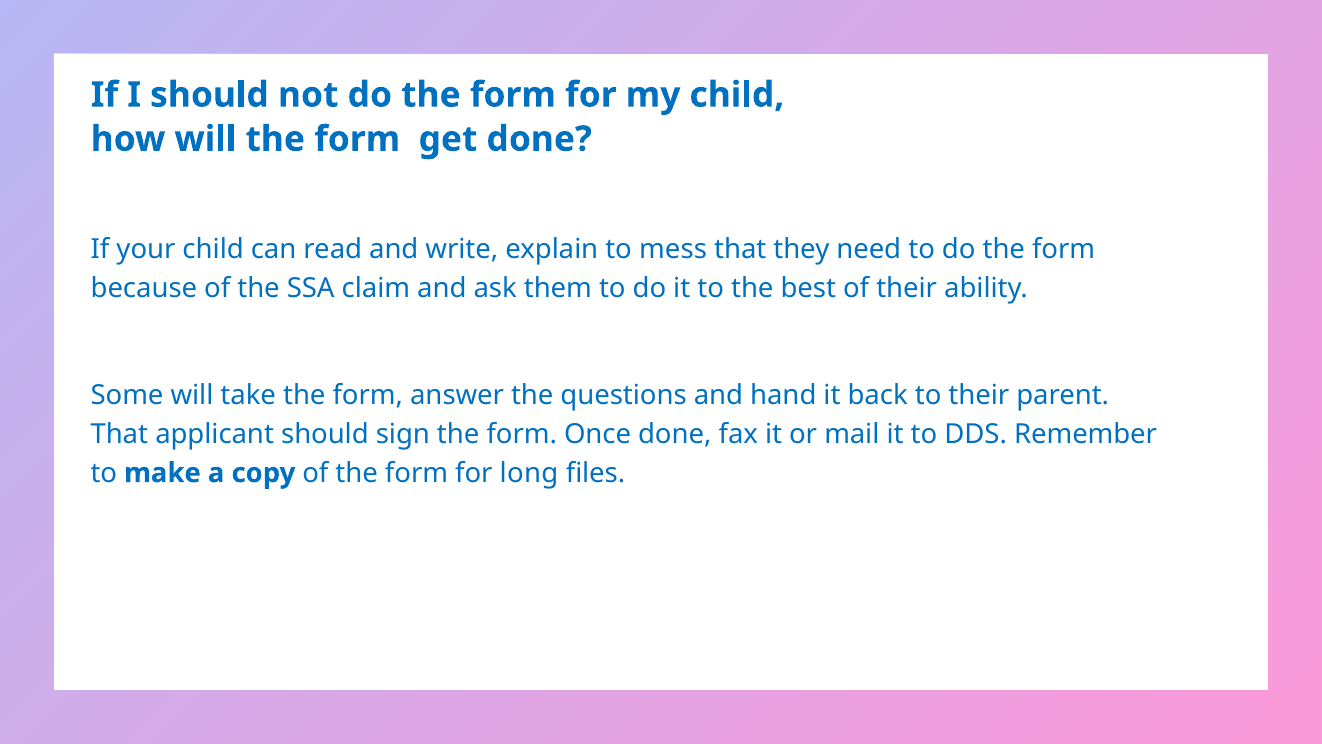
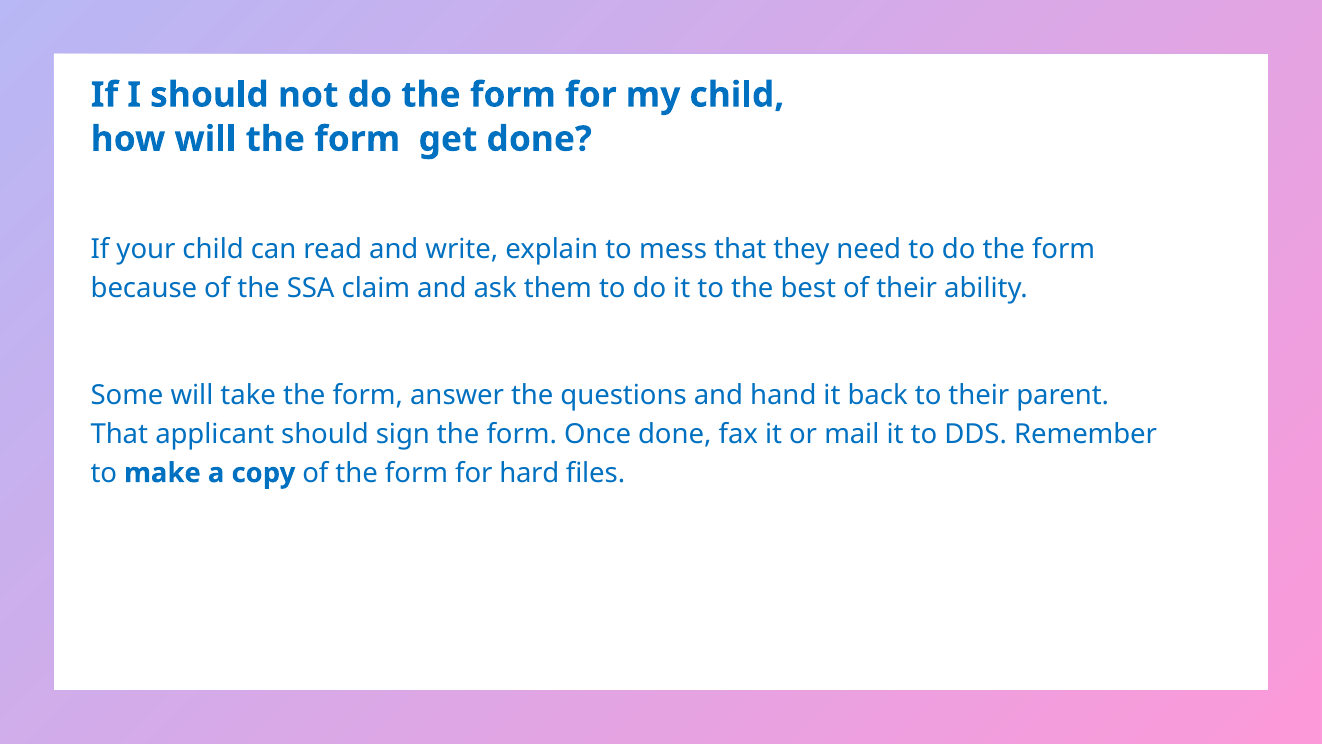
long: long -> hard
